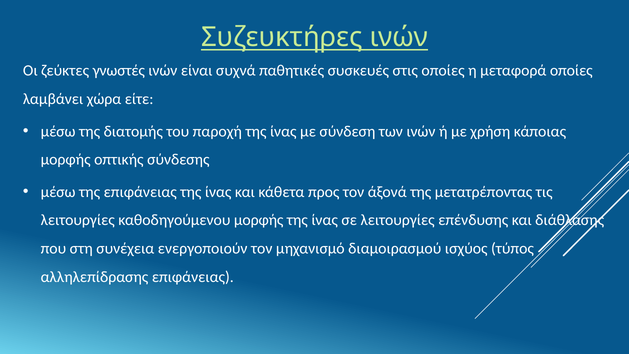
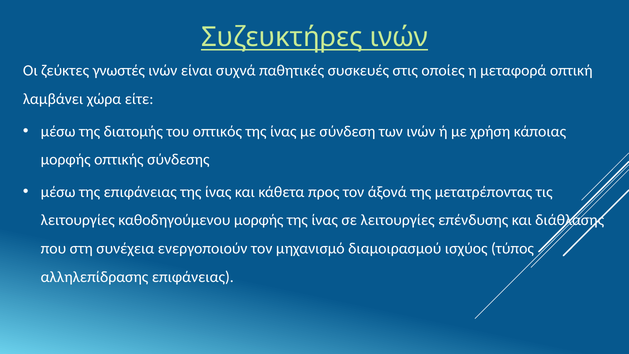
μεταφορά οποίες: οποίες -> οπτική
παροχή: παροχή -> οπτικός
